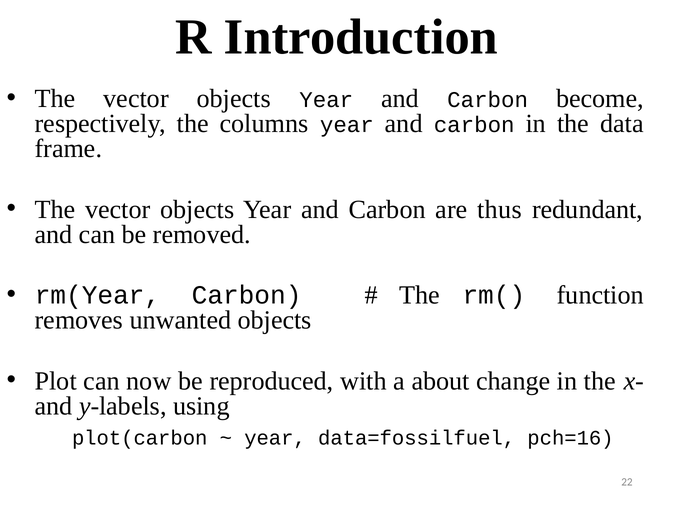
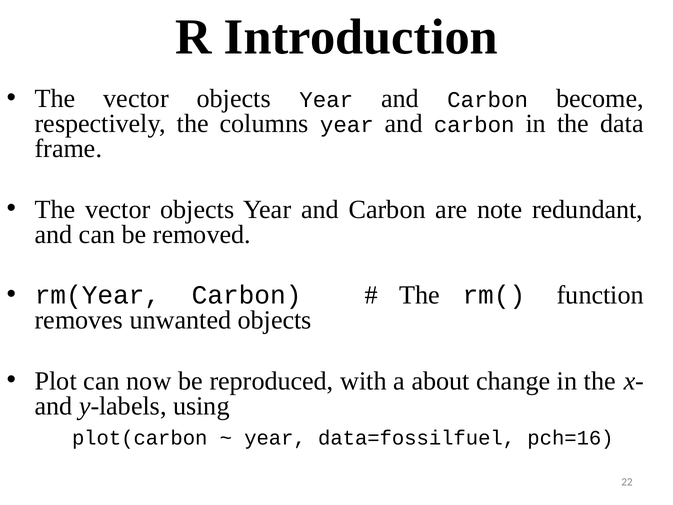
thus: thus -> note
